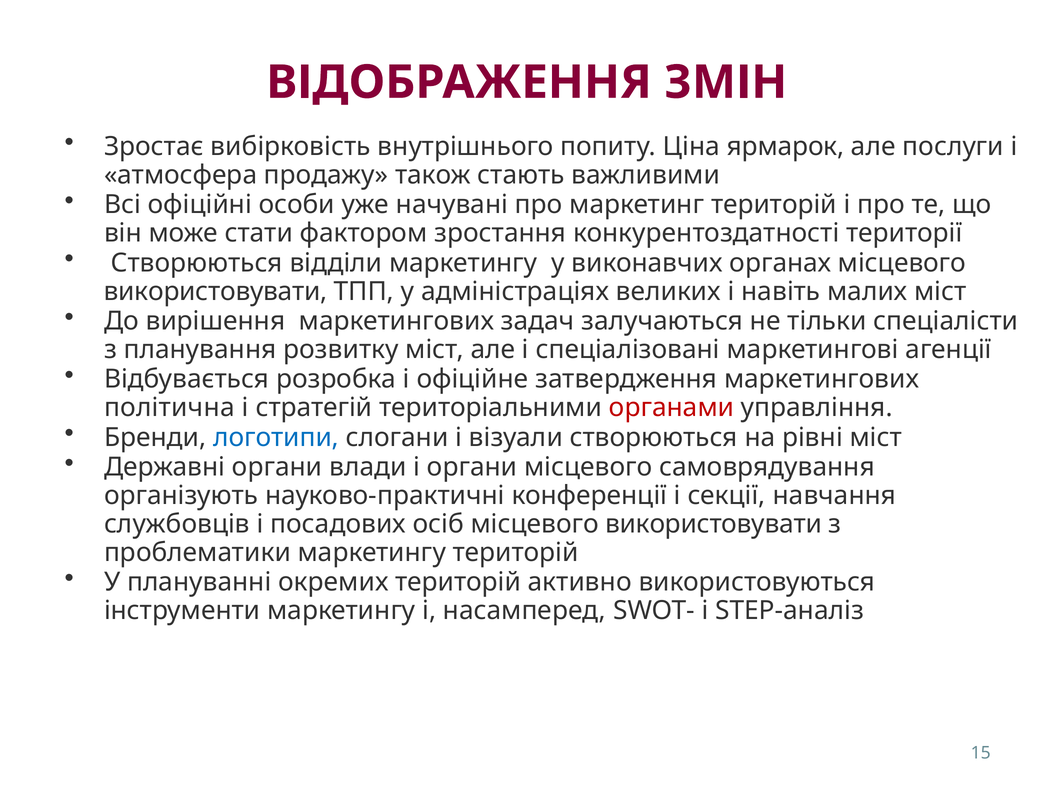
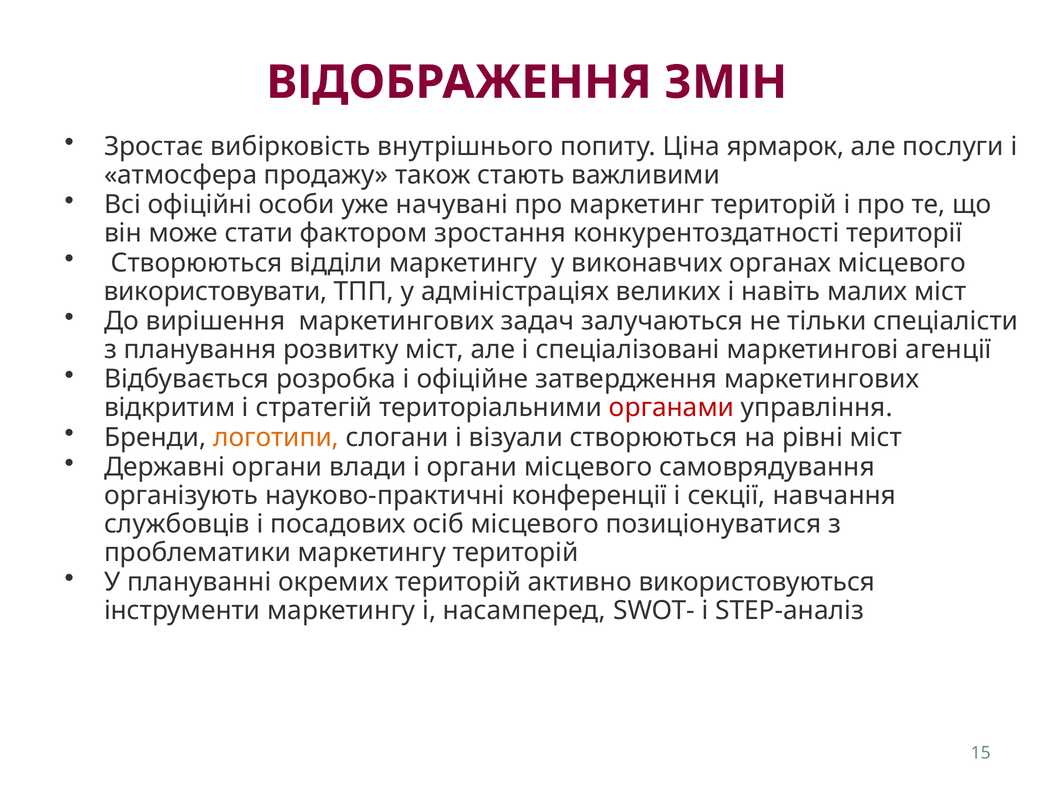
політична: політична -> відкритим
логотипи colour: blue -> orange
осіб місцевого використовувати: використовувати -> позиціонуватися
